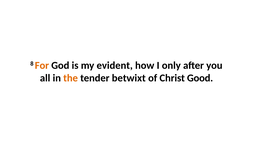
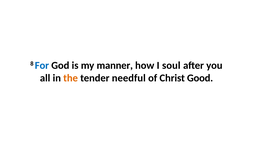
For colour: orange -> blue
evident: evident -> manner
only: only -> soul
betwixt: betwixt -> needful
